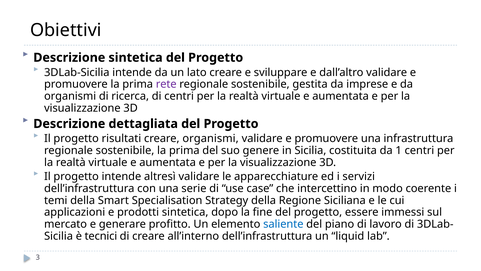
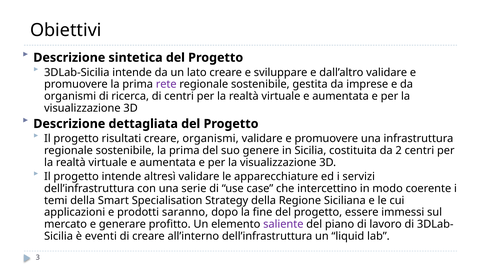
1: 1 -> 2
prodotti sintetica: sintetica -> saranno
saliente colour: blue -> purple
tecnici: tecnici -> eventi
